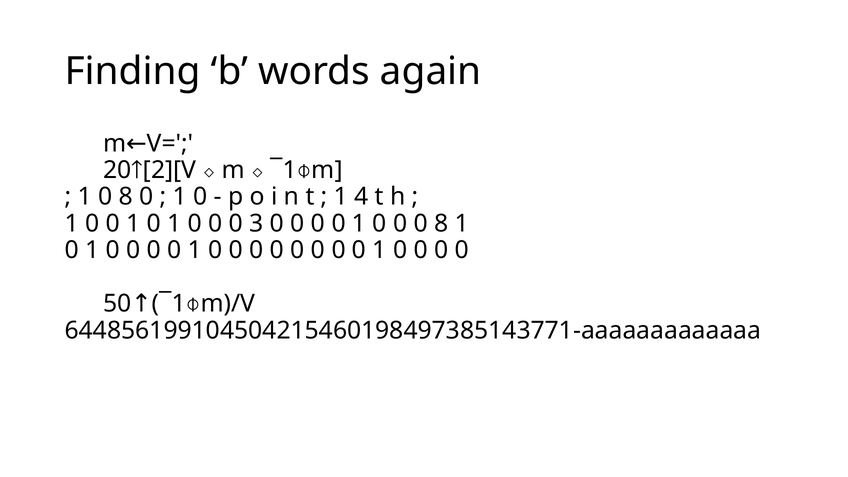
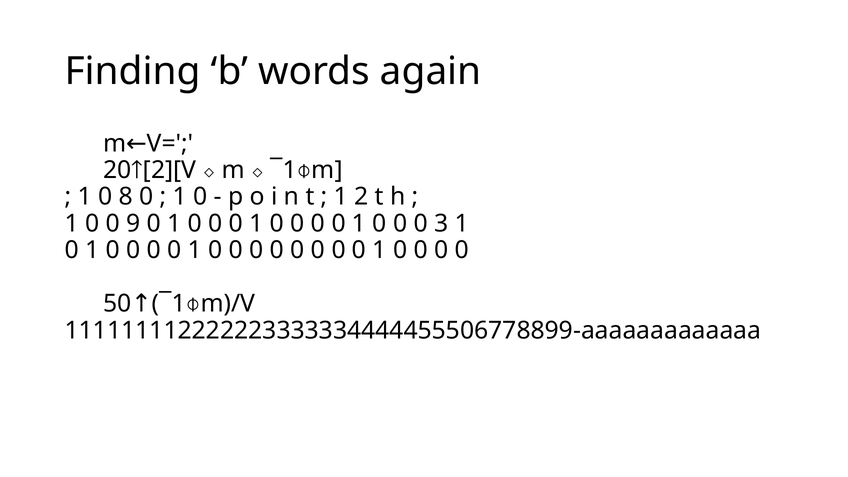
4: 4 -> 2
1 0 0 1: 1 -> 9
3 at (256, 224): 3 -> 1
0 0 8: 8 -> 3
644856199104504215460198497385143771-aaaaaaaaaaaaa: 644856199104504215460198497385143771-aaaaaaaaaaaaa -> 111111112222223333334444455506778899-aaaaaaaaaaaaa
